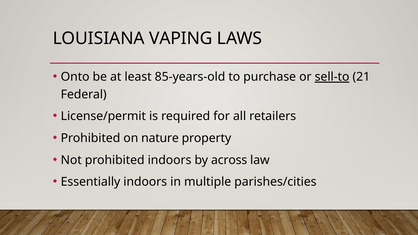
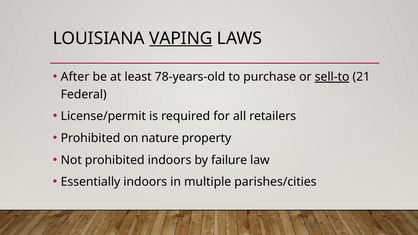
VAPING underline: none -> present
Onto: Onto -> After
85-years-old: 85-years-old -> 78-years-old
across: across -> failure
